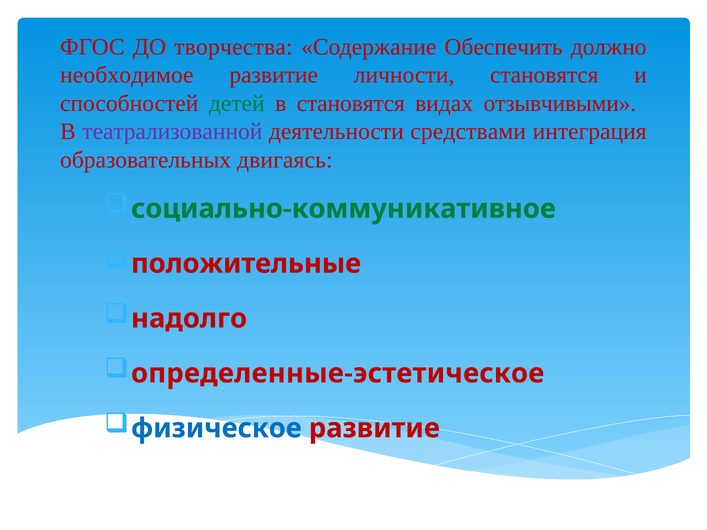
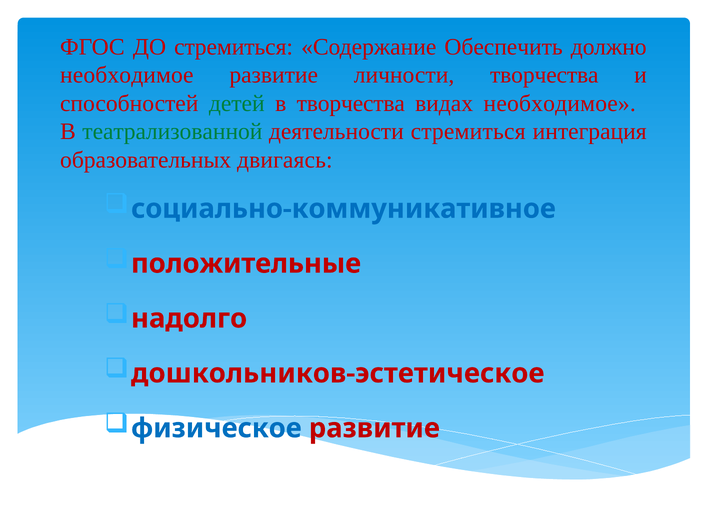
ДО творчества: творчества -> стремиться
личности становятся: становятся -> творчества
в становятся: становятся -> творчества
видах отзывчивыми: отзывчивыми -> необходимое
театрализованной colour: purple -> green
деятельности средствами: средствами -> стремиться
социально-коммуникативное colour: green -> blue
определенные-эстетическое: определенные-эстетическое -> дошкольников-эстетическое
